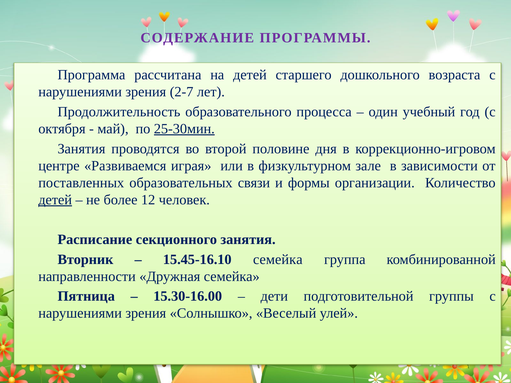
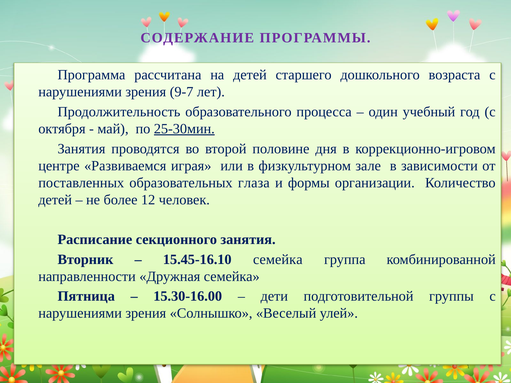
2-7: 2-7 -> 9-7
связи: связи -> глаза
детей at (55, 200) underline: present -> none
